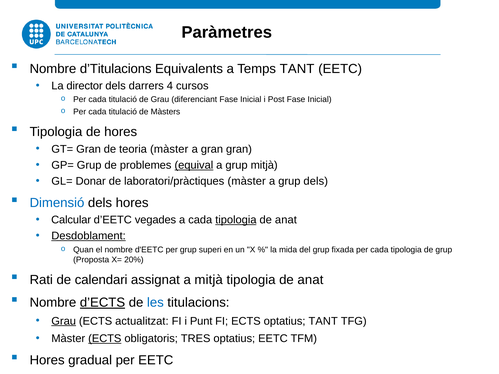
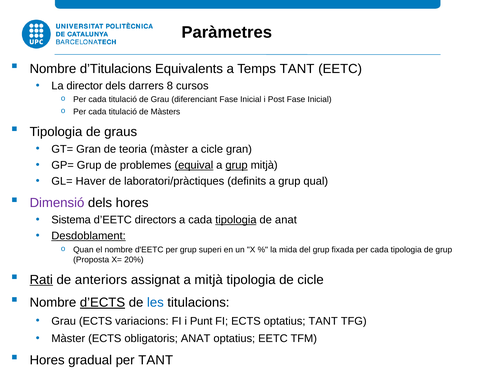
4: 4 -> 8
de hores: hores -> graus
a gran: gran -> cicle
grup at (237, 165) underline: none -> present
Donar: Donar -> Haver
laboratori/pràctiques màster: màster -> definits
grup dels: dels -> qual
Dimensió colour: blue -> purple
Calcular: Calcular -> Sistema
vegades: vegades -> directors
Rati underline: none -> present
calendari: calendari -> anteriors
anat at (310, 280): anat -> cicle
Grau at (64, 321) underline: present -> none
actualitzat: actualitzat -> variacions
ECTS at (105, 339) underline: present -> none
obligatoris TRES: TRES -> ANAT
per EETC: EETC -> TANT
